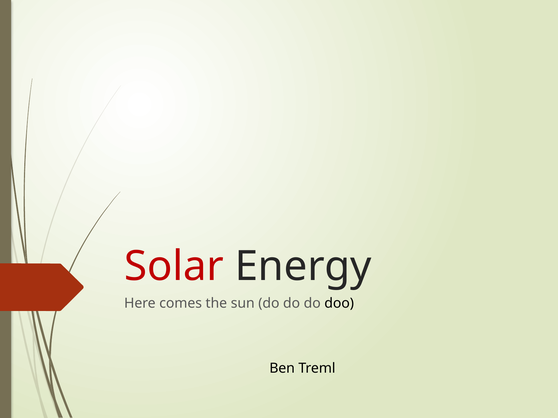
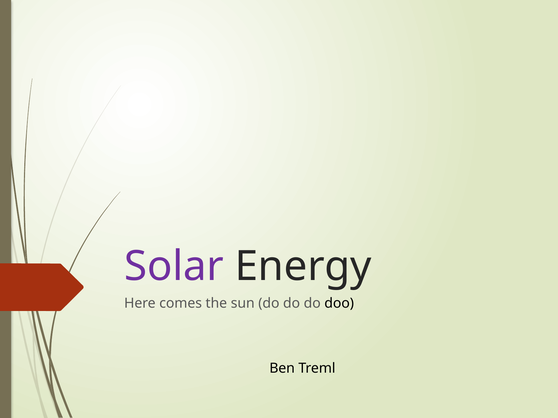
Solar colour: red -> purple
